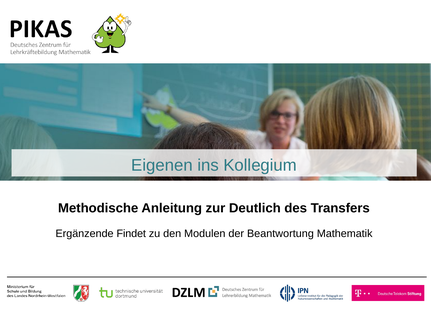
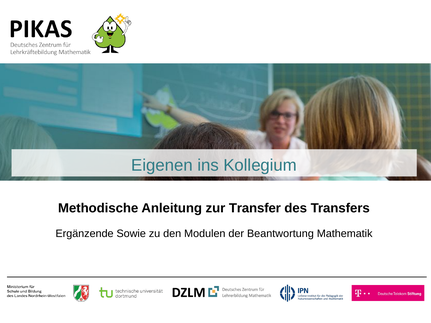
Deutlich: Deutlich -> Transfer
Findet: Findet -> Sowie
